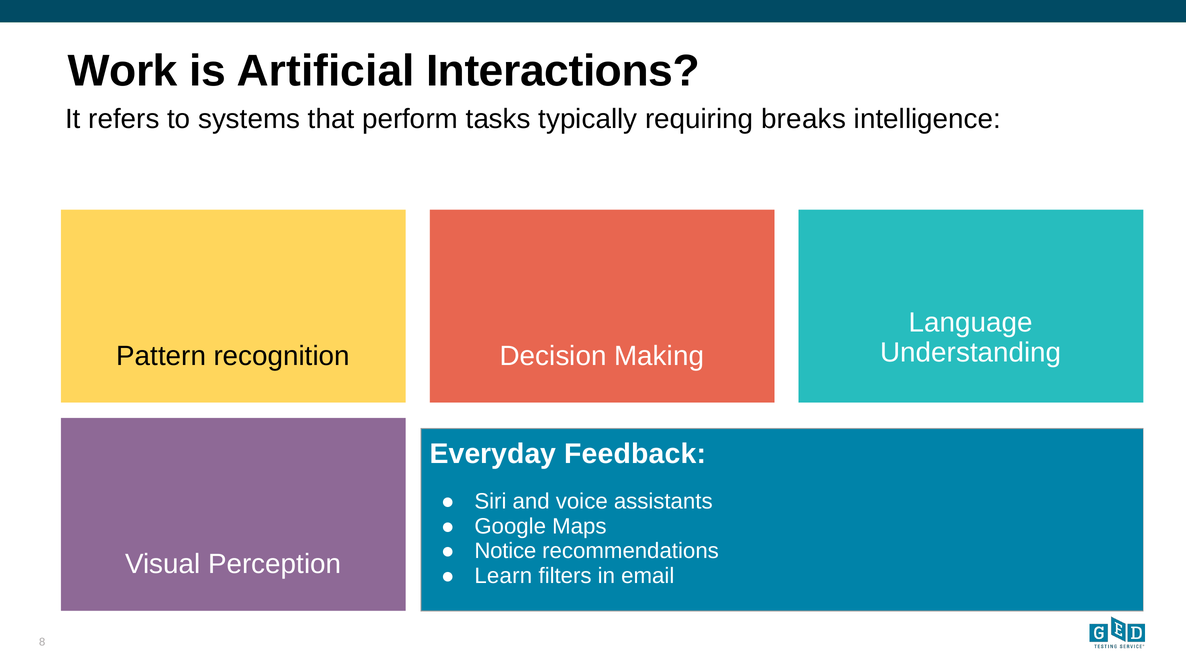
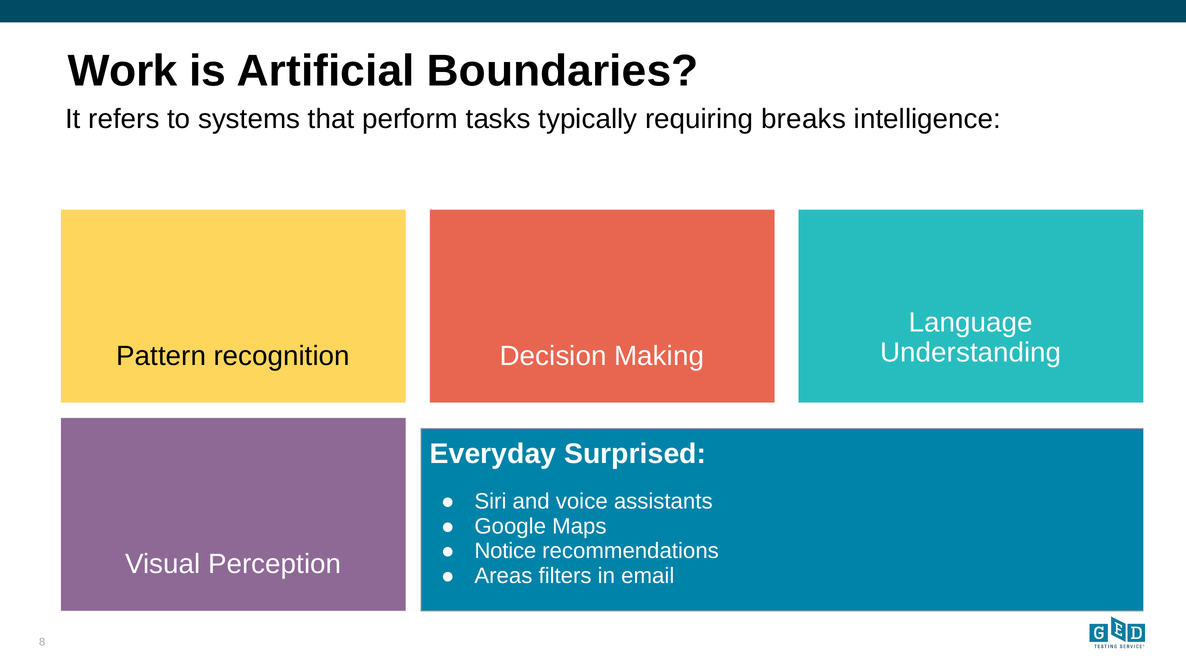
Interactions: Interactions -> Boundaries
Feedback: Feedback -> Surprised
Learn: Learn -> Areas
